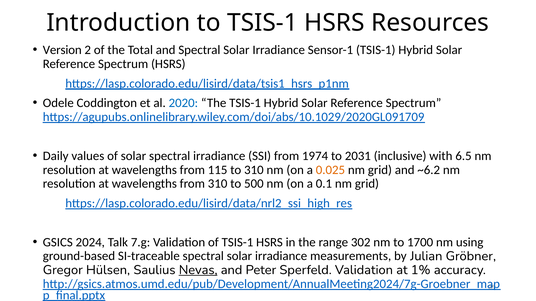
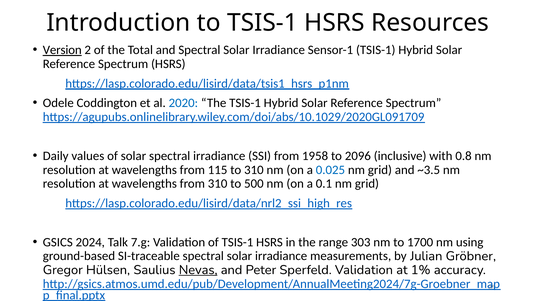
Version underline: none -> present
1974: 1974 -> 1958
2031: 2031 -> 2096
6.5: 6.5 -> 0.8
0.025 colour: orange -> blue
~6.2: ~6.2 -> ~3.5
302: 302 -> 303
